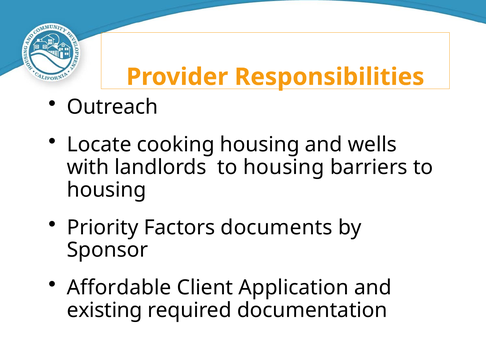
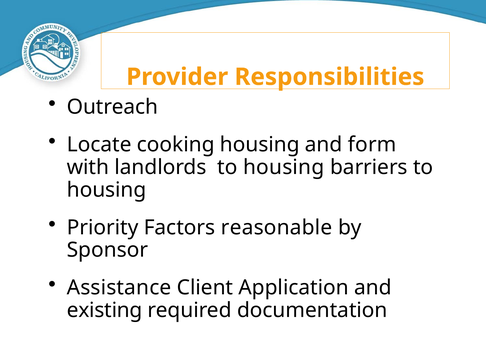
wells: wells -> form
documents: documents -> reasonable
Affordable: Affordable -> Assistance
